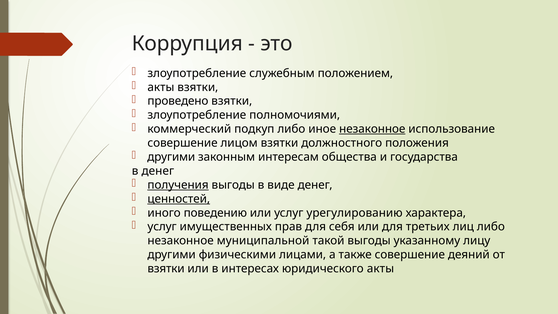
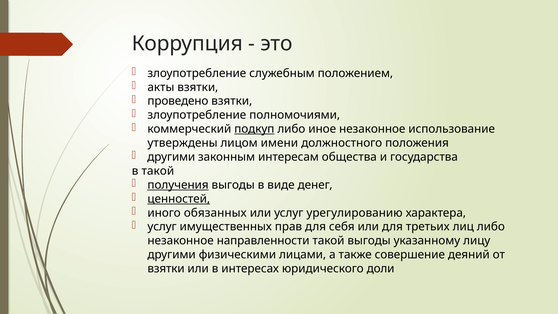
подкуп underline: none -> present
незаконное at (372, 129) underline: present -> none
совершение at (183, 143): совершение -> утверждены
лицом взятки: взятки -> имени
в денег: денег -> такой
поведению: поведению -> обязанных
муниципальной: муниципальной -> направленности
юридического акты: акты -> доли
